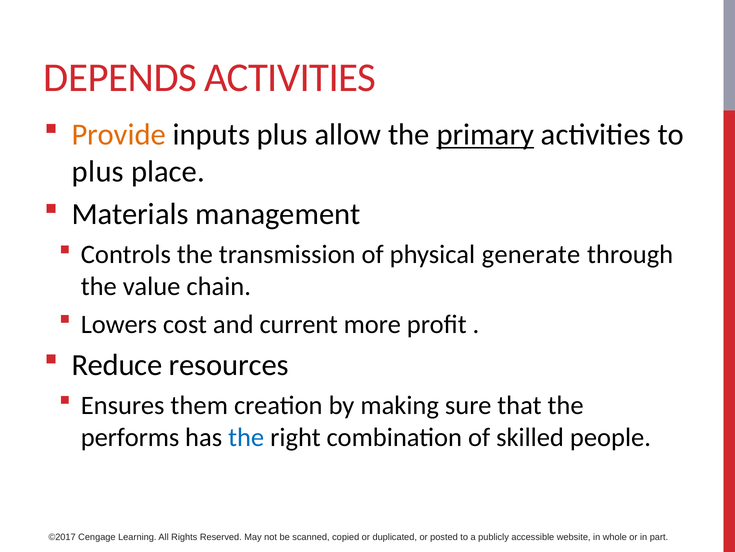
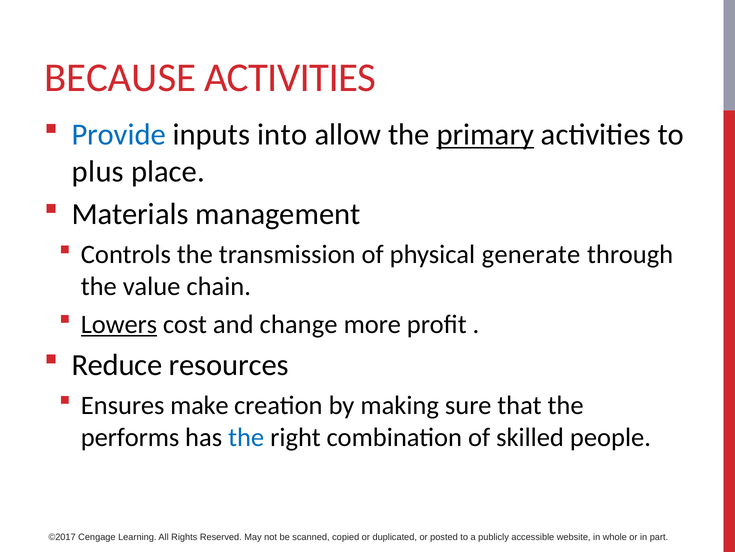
DEPENDS: DEPENDS -> BECAUSE
Provide colour: orange -> blue
inputs plus: plus -> into
Lowers underline: none -> present
current: current -> change
them: them -> make
